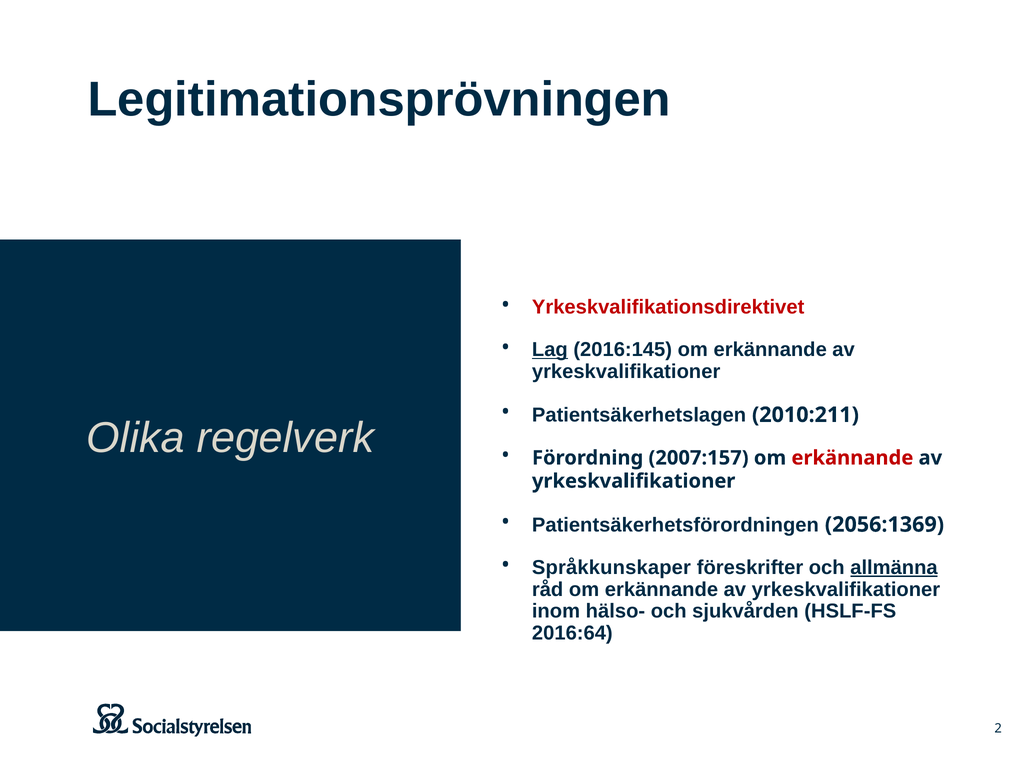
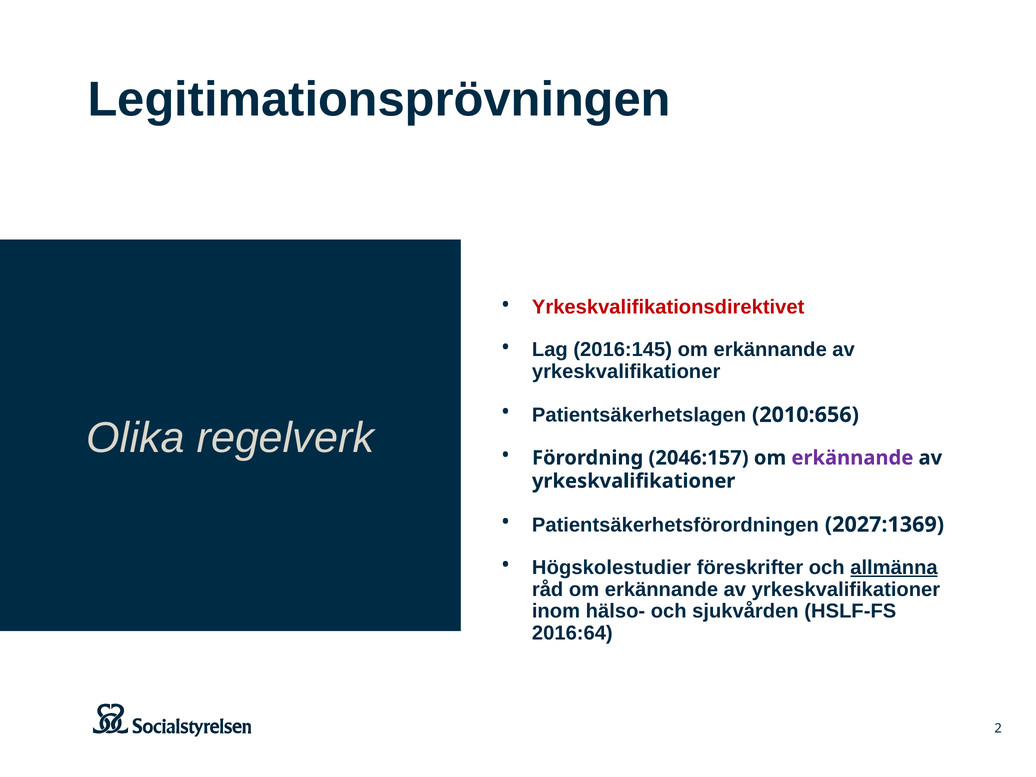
Lag underline: present -> none
2010:211: 2010:211 -> 2010:656
2007:157: 2007:157 -> 2046:157
erkännande at (852, 458) colour: red -> purple
2056:1369: 2056:1369 -> 2027:1369
Språkkunskaper: Språkkunskaper -> Högskolestudier
